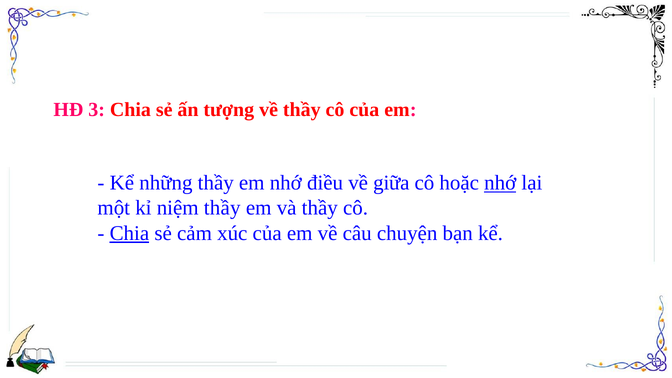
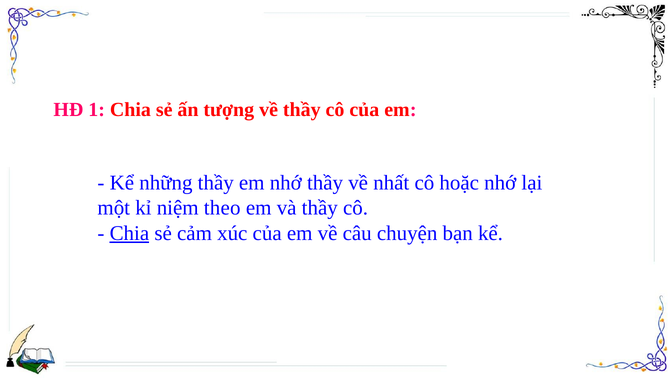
3: 3 -> 1
nhớ điều: điều -> thầy
giữa: giữa -> nhất
nhớ at (500, 183) underline: present -> none
niệm thầy: thầy -> theo
